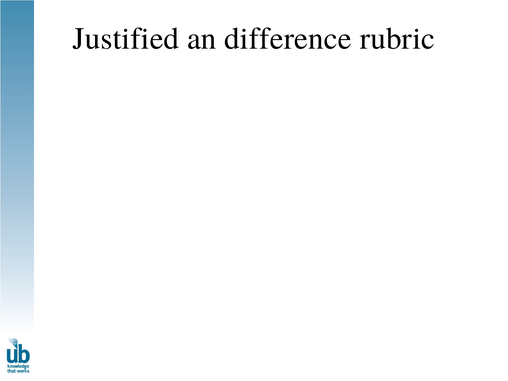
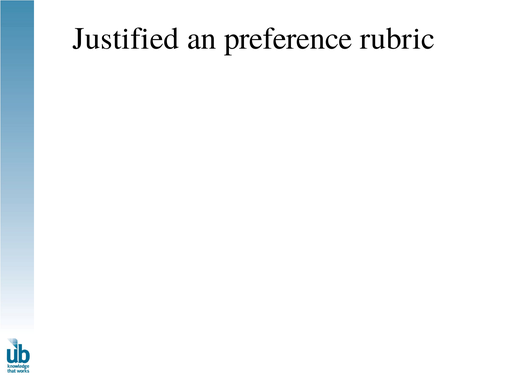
difference: difference -> preference
